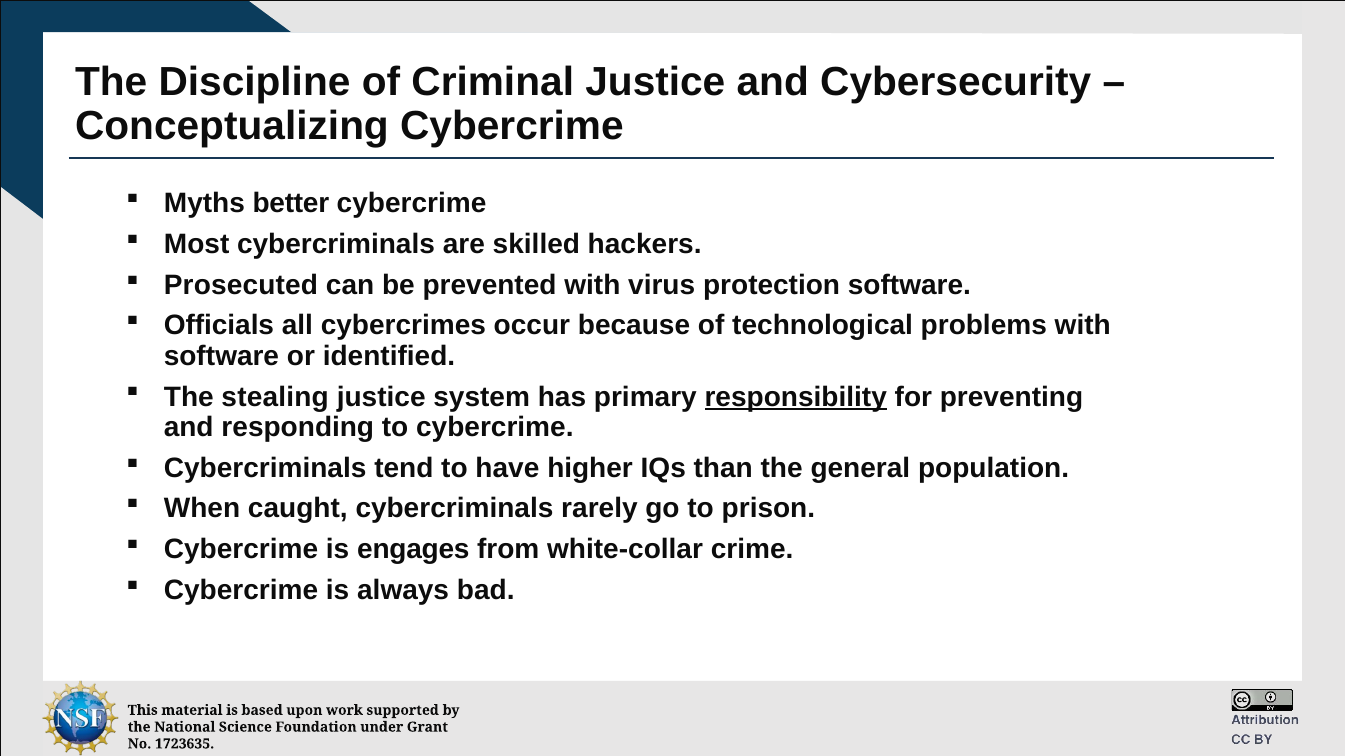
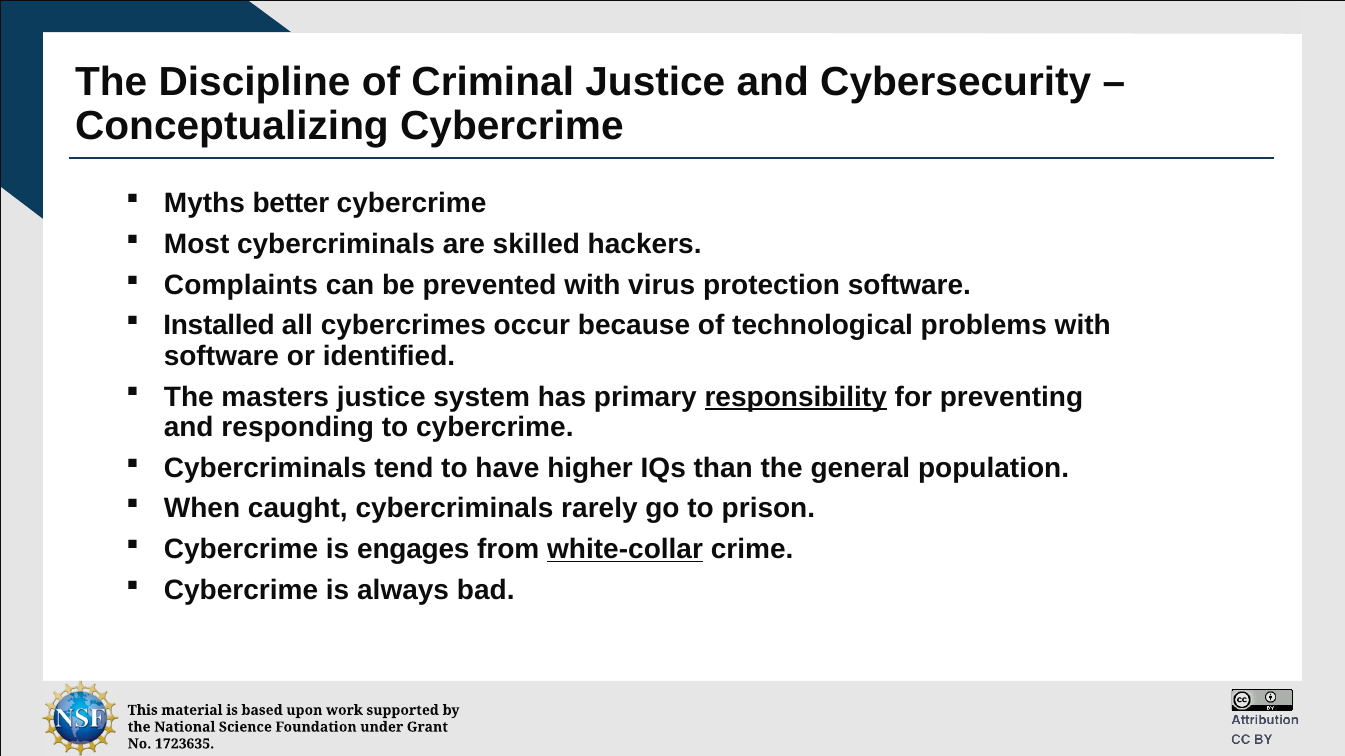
Prosecuted: Prosecuted -> Complaints
Officials: Officials -> Installed
stealing: stealing -> masters
white-collar underline: none -> present
